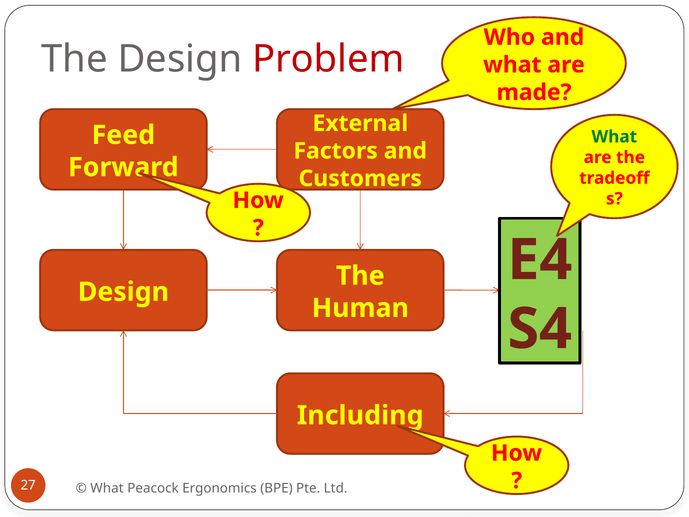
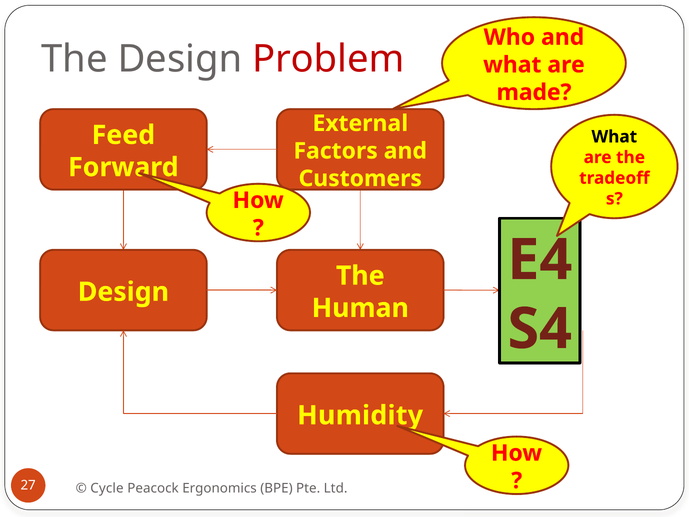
What at (614, 137) colour: green -> black
Including: Including -> Humidity
What at (107, 488): What -> Cycle
